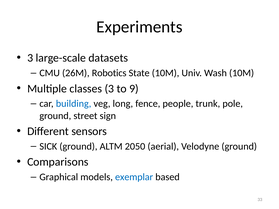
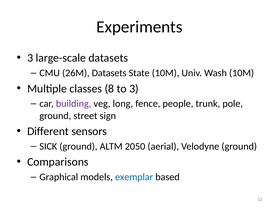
26M Robotics: Robotics -> Datasets
classes 3: 3 -> 8
to 9: 9 -> 3
building colour: blue -> purple
